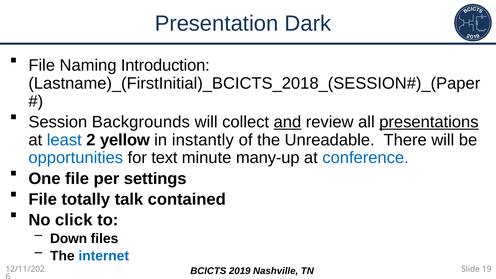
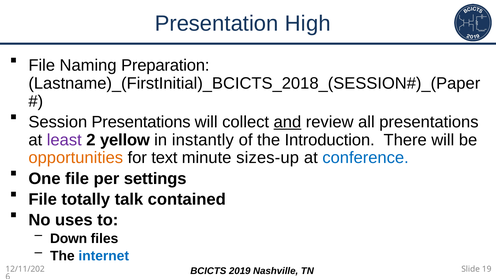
Dark: Dark -> High
Introduction: Introduction -> Preparation
Session Backgrounds: Backgrounds -> Presentations
presentations at (429, 122) underline: present -> none
least colour: blue -> purple
Unreadable: Unreadable -> Introduction
opportunities colour: blue -> orange
many-up: many-up -> sizes-up
click: click -> uses
